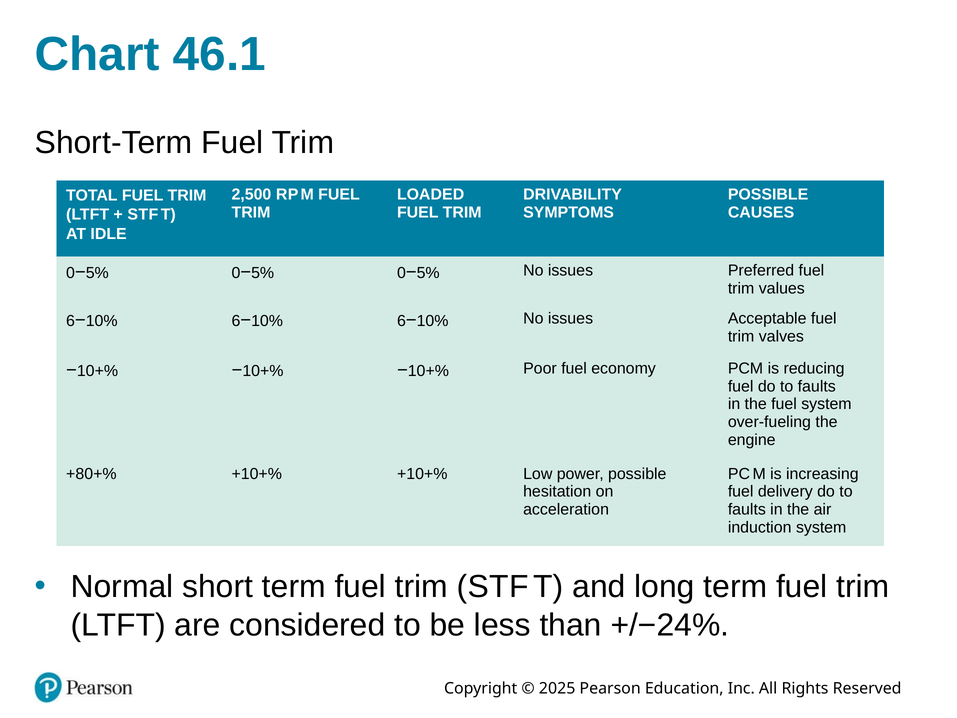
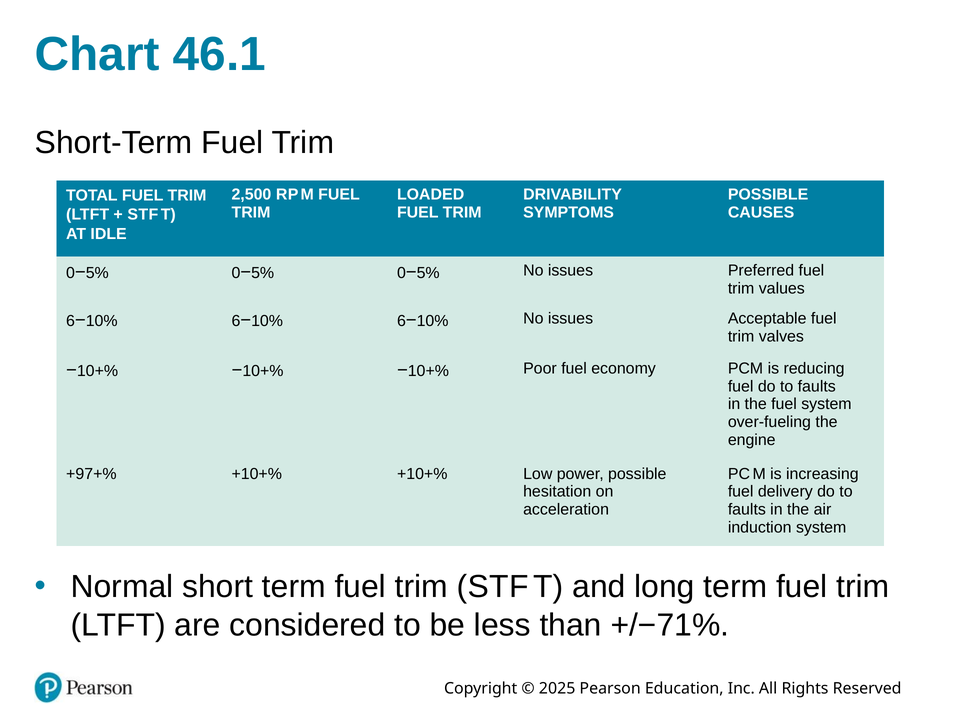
+80+%: +80+% -> +97+%
+/−24%: +/−24% -> +/−71%
